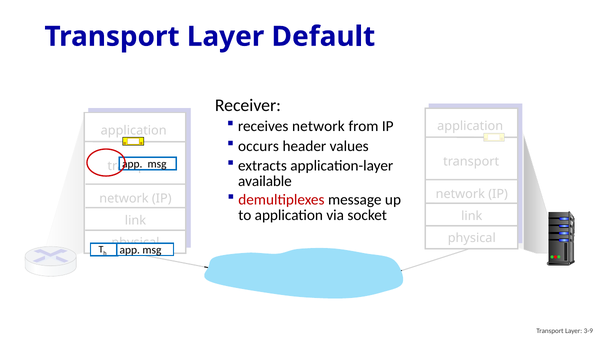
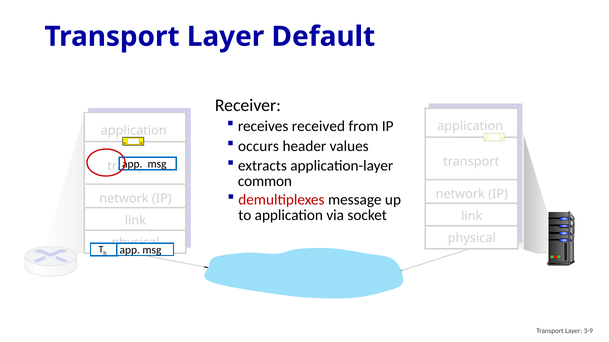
receives network: network -> received
available: available -> common
